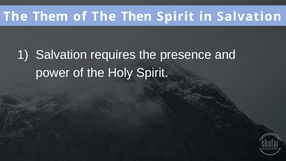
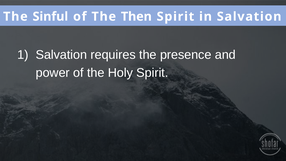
Them: Them -> Sinful
